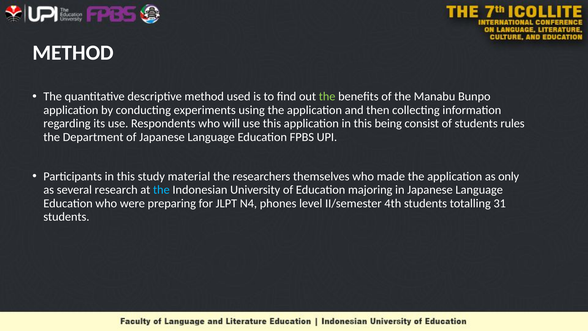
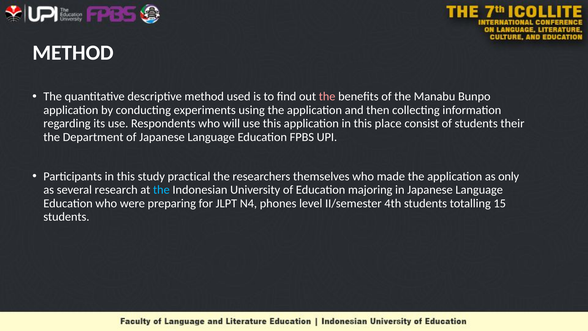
the at (327, 96) colour: light green -> pink
being: being -> place
rules: rules -> their
material: material -> practical
31: 31 -> 15
